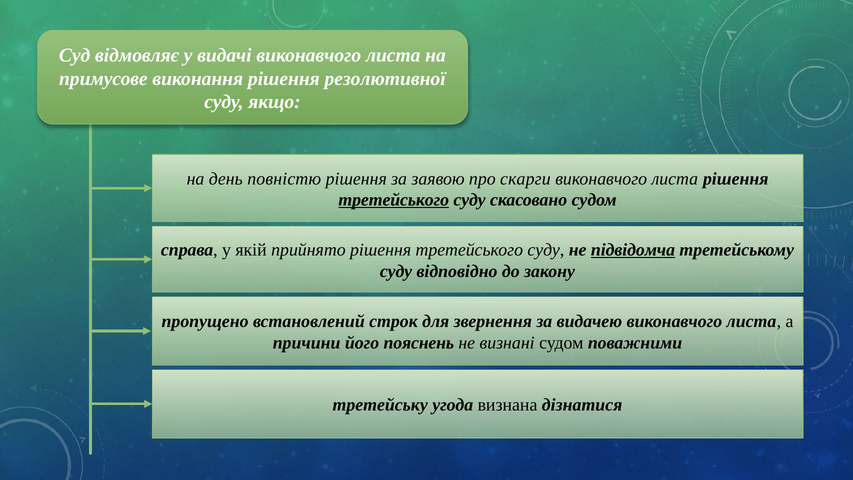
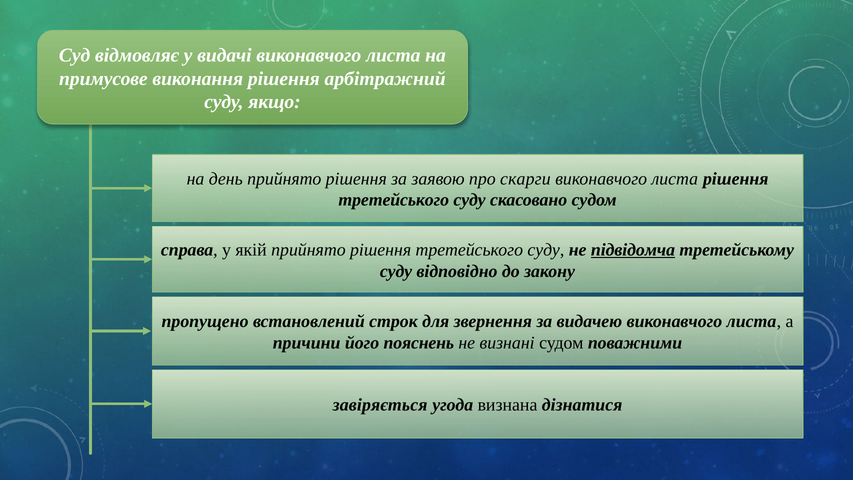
резолютивної: резолютивної -> арбітражний
день повністю: повністю -> прийнято
третейського at (394, 200) underline: present -> none
третейську: третейську -> завіряється
